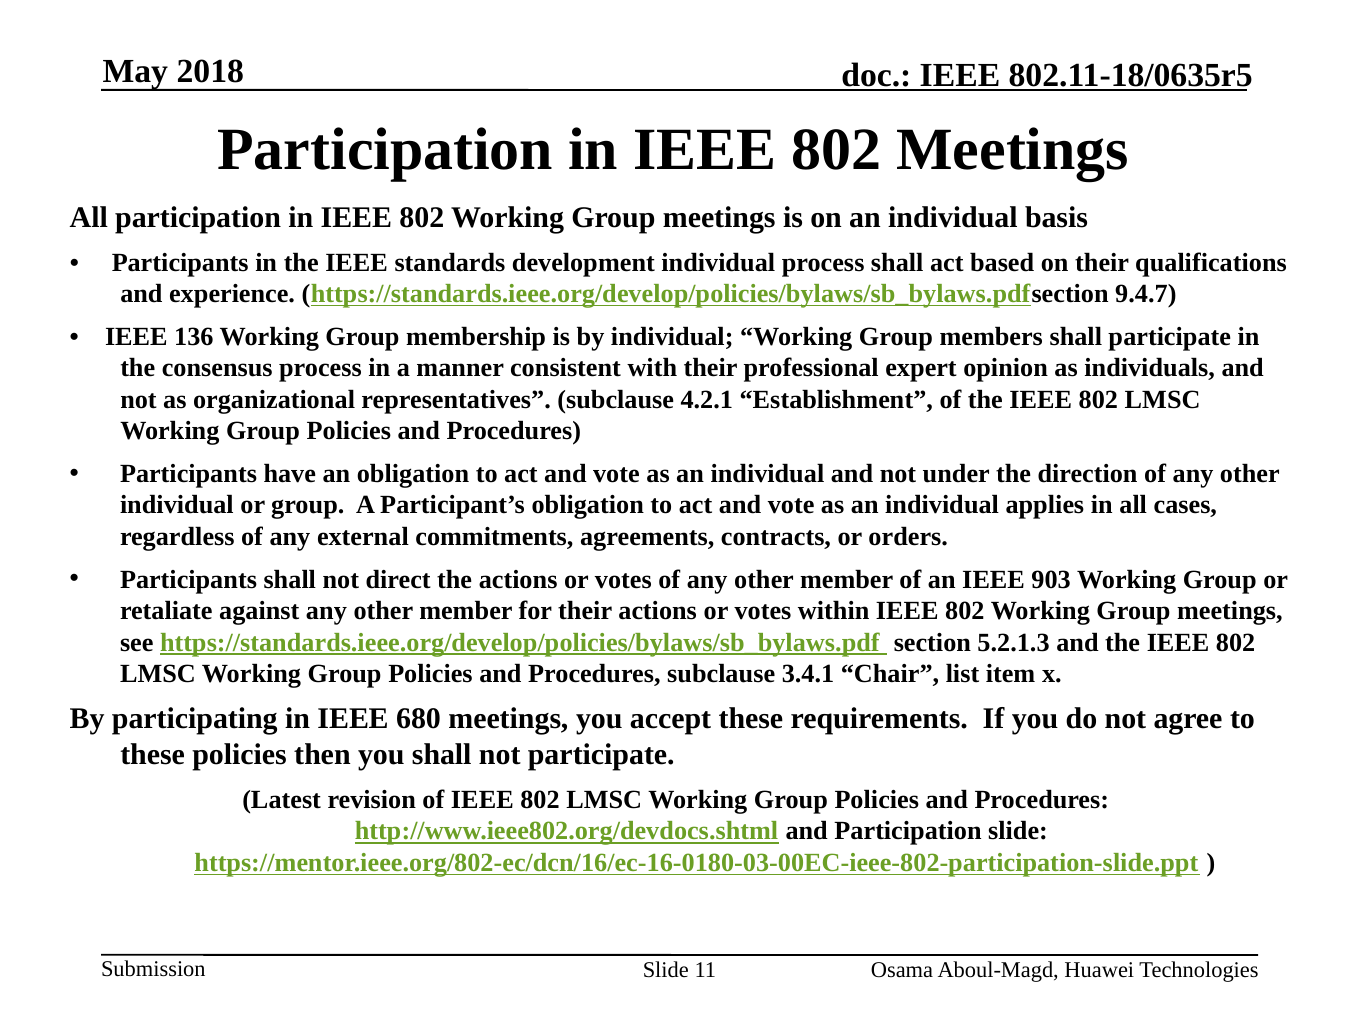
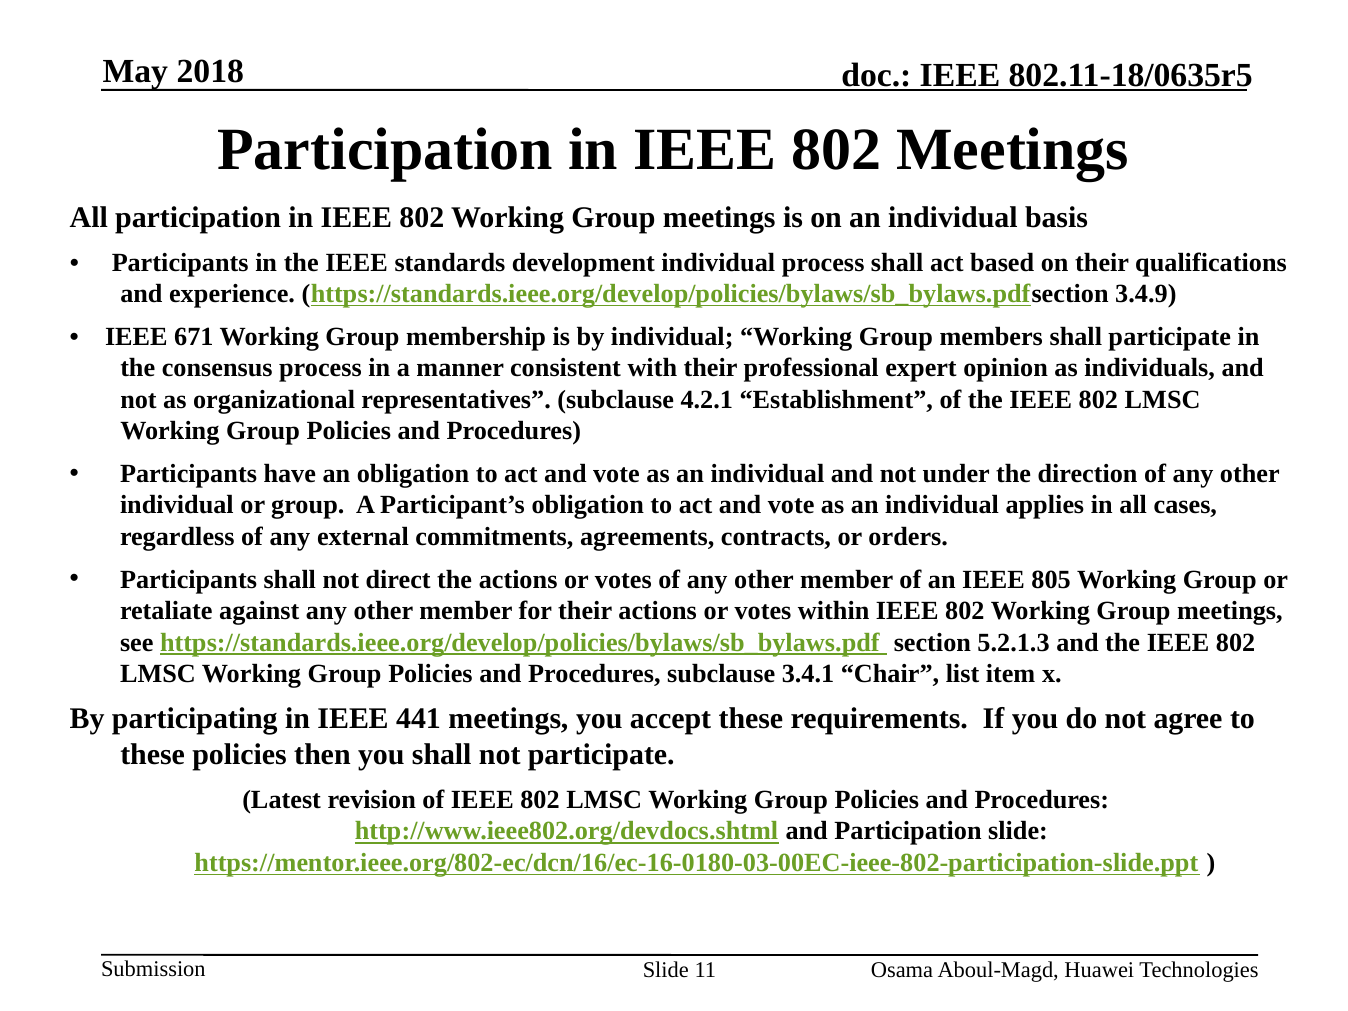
9.4.7: 9.4.7 -> 3.4.9
136: 136 -> 671
903: 903 -> 805
680: 680 -> 441
